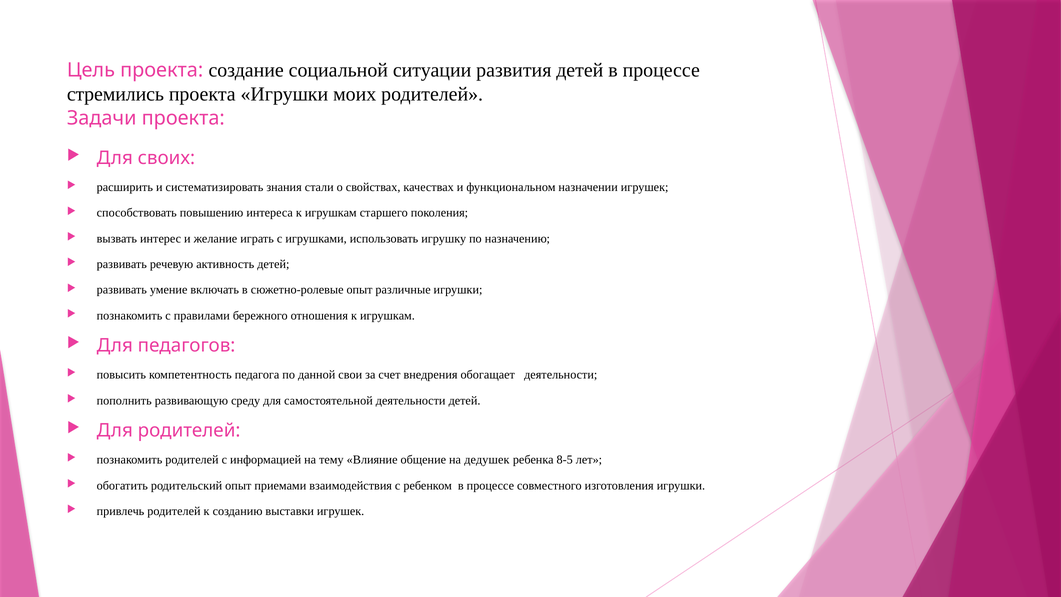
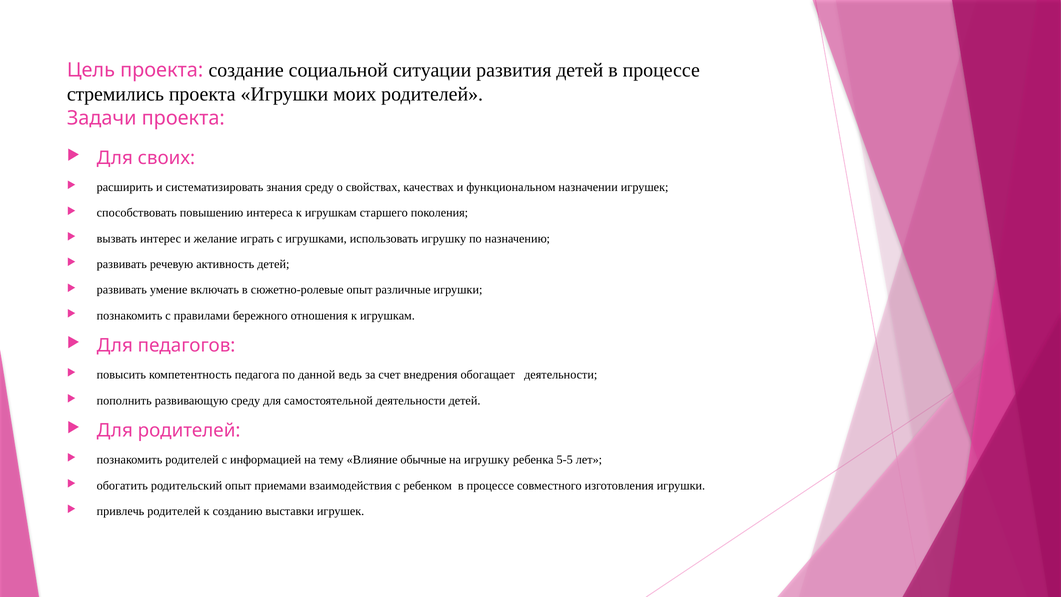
знания стали: стали -> среду
свои: свои -> ведь
общение: общение -> обычные
на дедушек: дедушек -> игрушку
8-5: 8-5 -> 5-5
